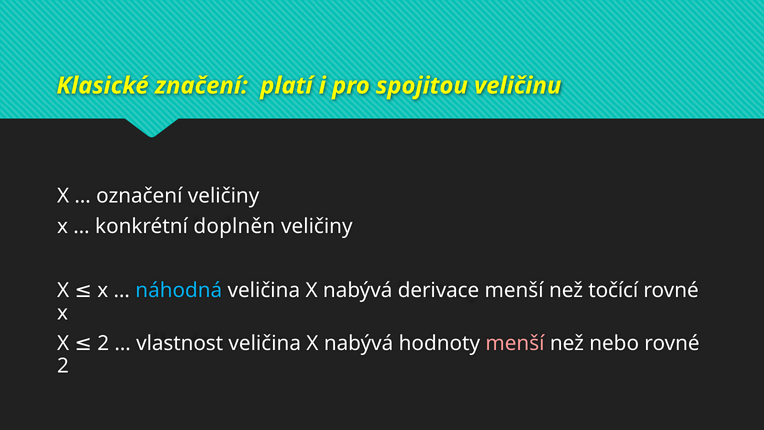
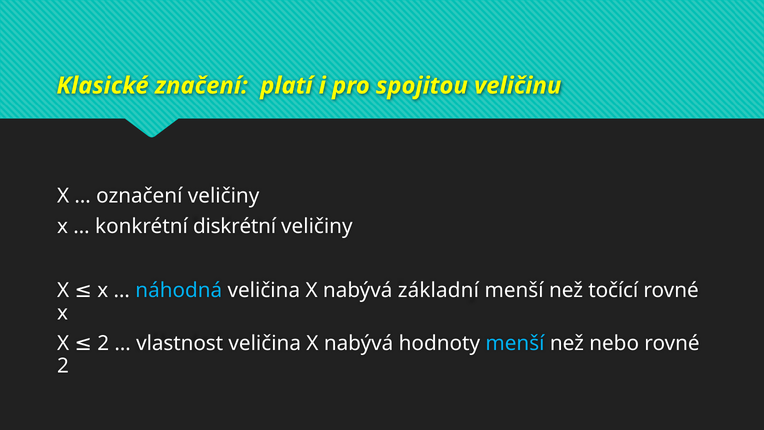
doplněn: doplněn -> diskrétní
derivace: derivace -> základní
menší at (515, 343) colour: pink -> light blue
